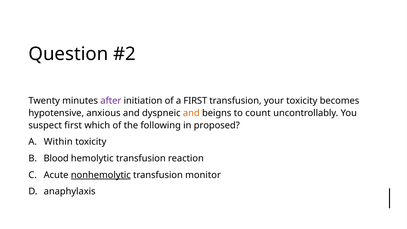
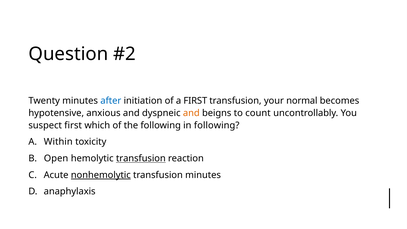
after colour: purple -> blue
your toxicity: toxicity -> normal
in proposed: proposed -> following
Blood: Blood -> Open
transfusion at (141, 158) underline: none -> present
transfusion monitor: monitor -> minutes
